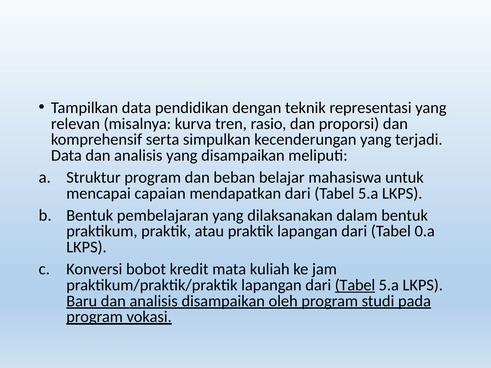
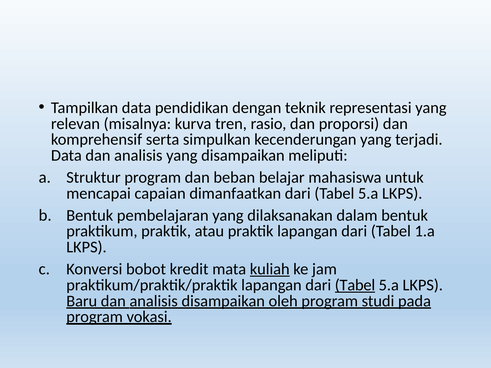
mendapatkan: mendapatkan -> dimanfaatkan
0.a: 0.a -> 1.a
kuliah underline: none -> present
